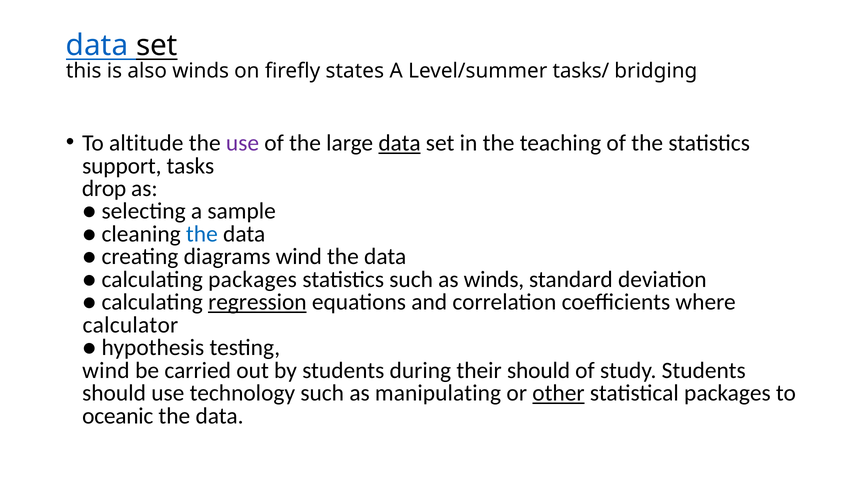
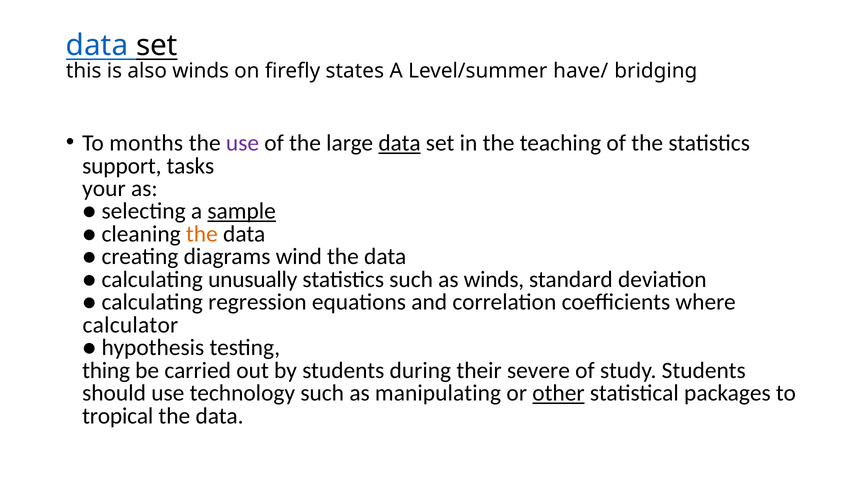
tasks/: tasks/ -> have/
altitude: altitude -> months
drop: drop -> your
sample underline: none -> present
the at (202, 234) colour: blue -> orange
calculating packages: packages -> unusually
regression underline: present -> none
wind at (106, 371): wind -> thing
their should: should -> severe
oceanic: oceanic -> tropical
